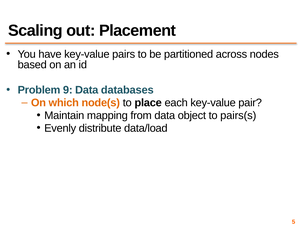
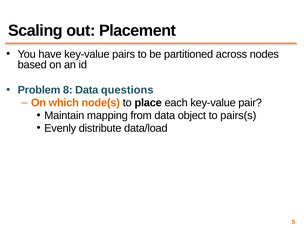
9: 9 -> 8
databases: databases -> questions
